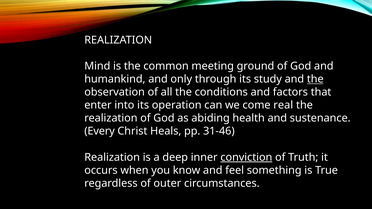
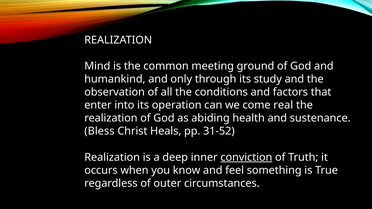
the at (315, 79) underline: present -> none
Every: Every -> Bless
31-46: 31-46 -> 31-52
